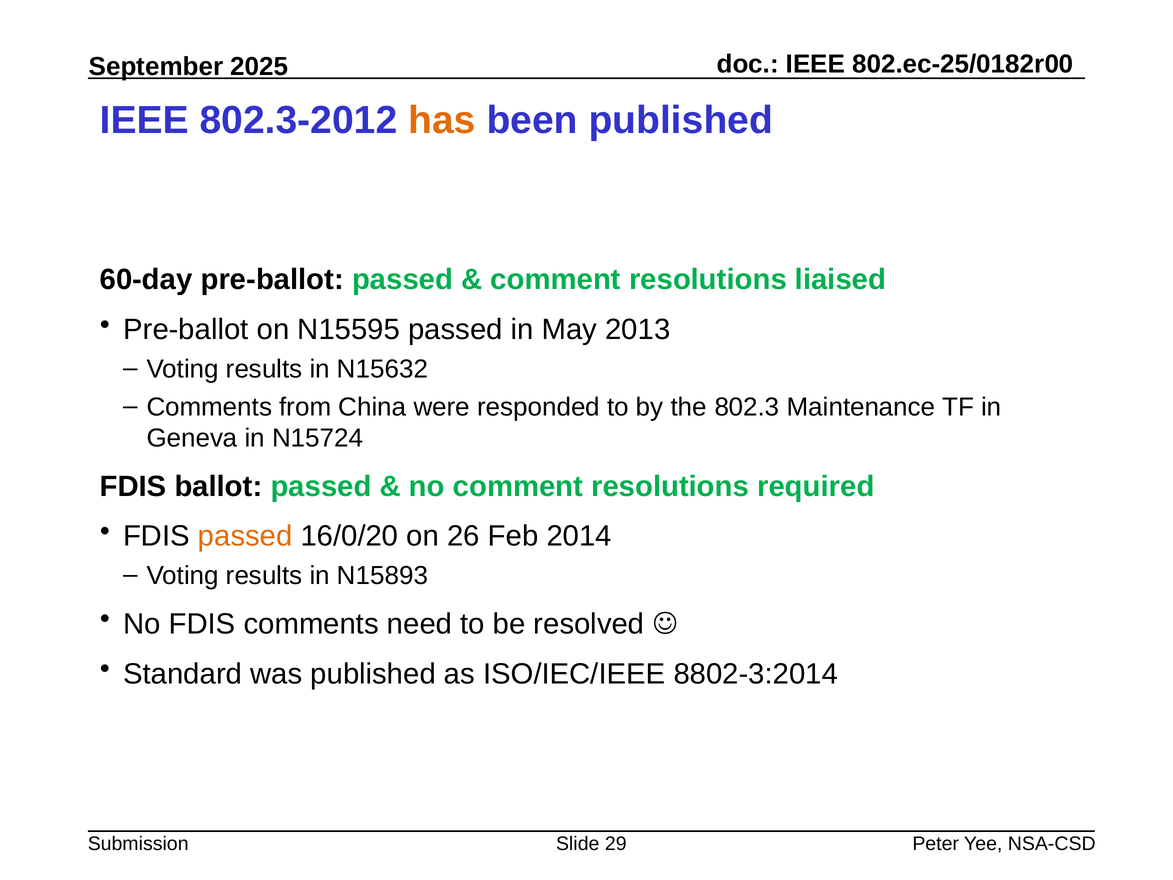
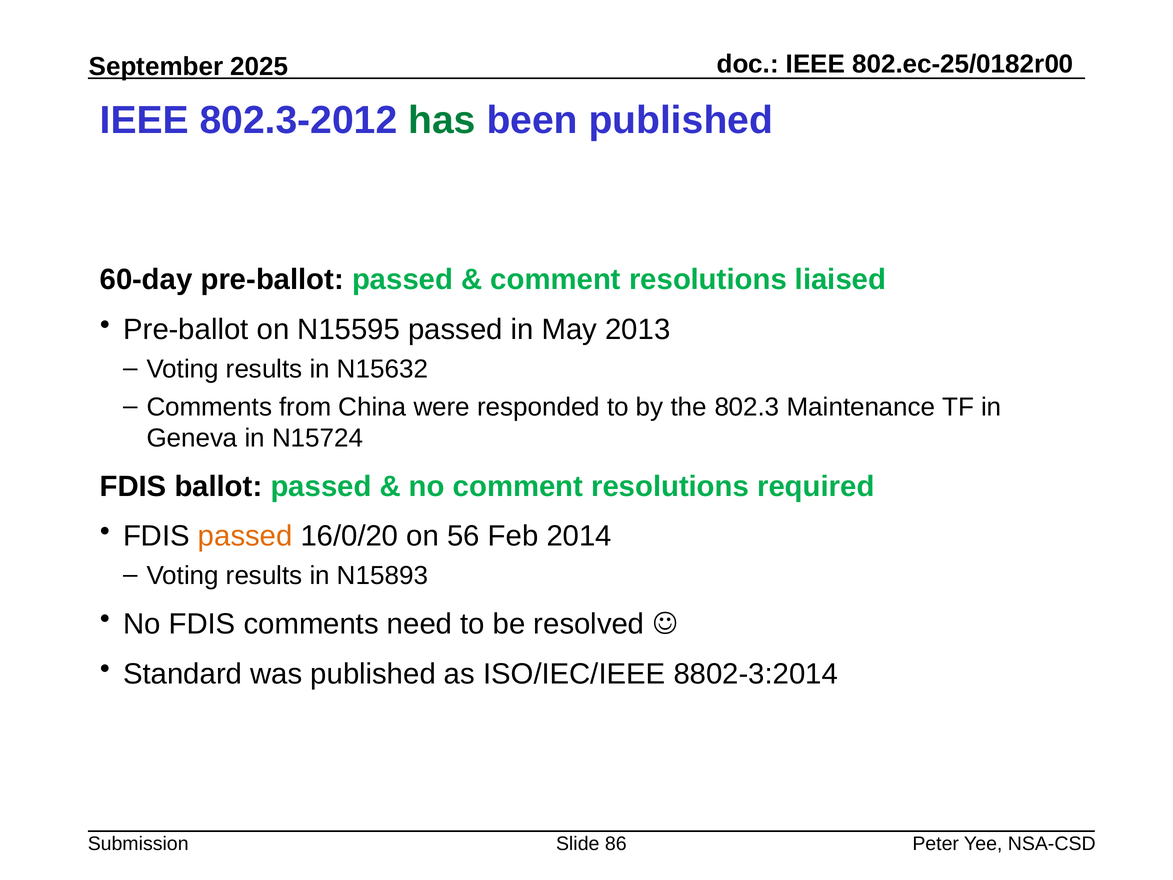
has colour: orange -> green
26: 26 -> 56
29: 29 -> 86
